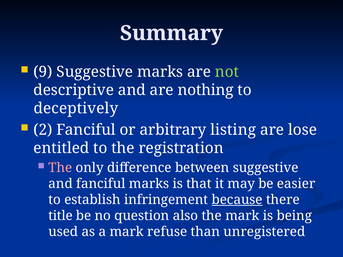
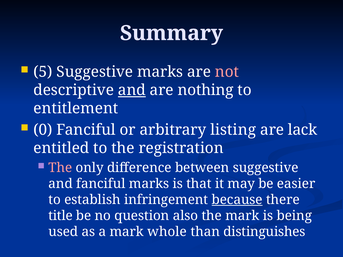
9: 9 -> 5
not colour: light green -> pink
and at (132, 90) underline: none -> present
deceptively: deceptively -> entitlement
2: 2 -> 0
lose: lose -> lack
refuse: refuse -> whole
unregistered: unregistered -> distinguishes
